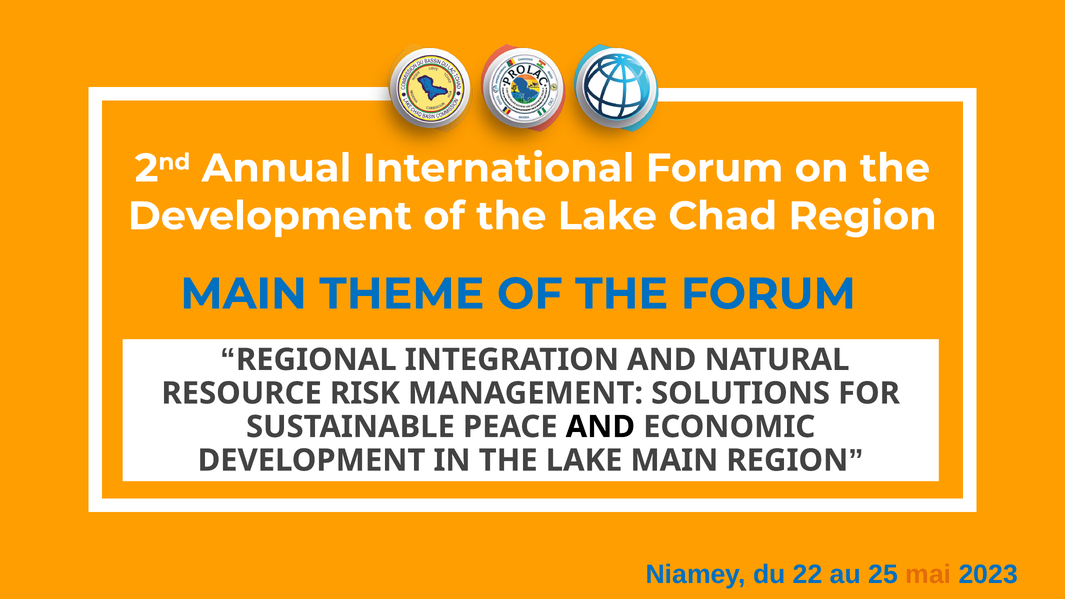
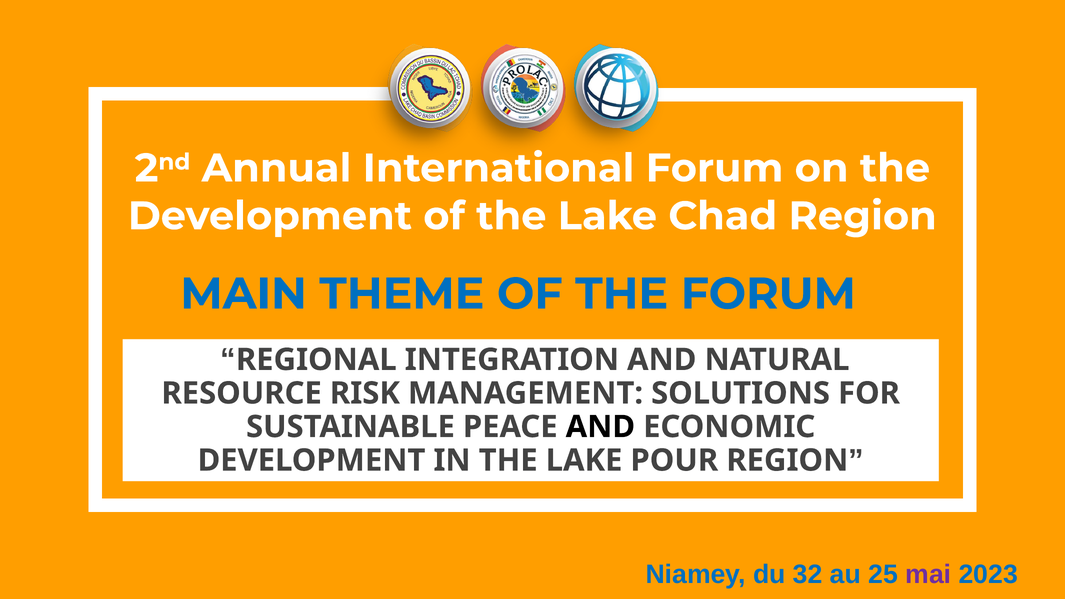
LAKE MAIN: MAIN -> POUR
22: 22 -> 32
mai colour: orange -> purple
